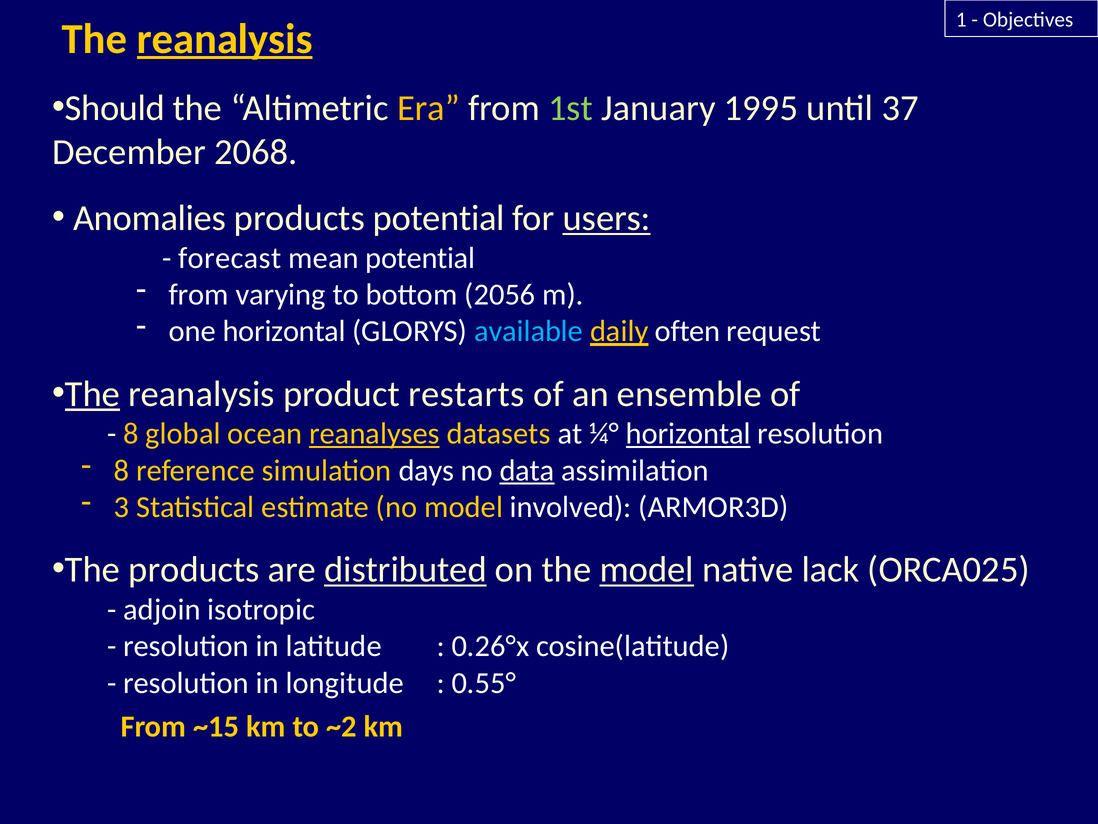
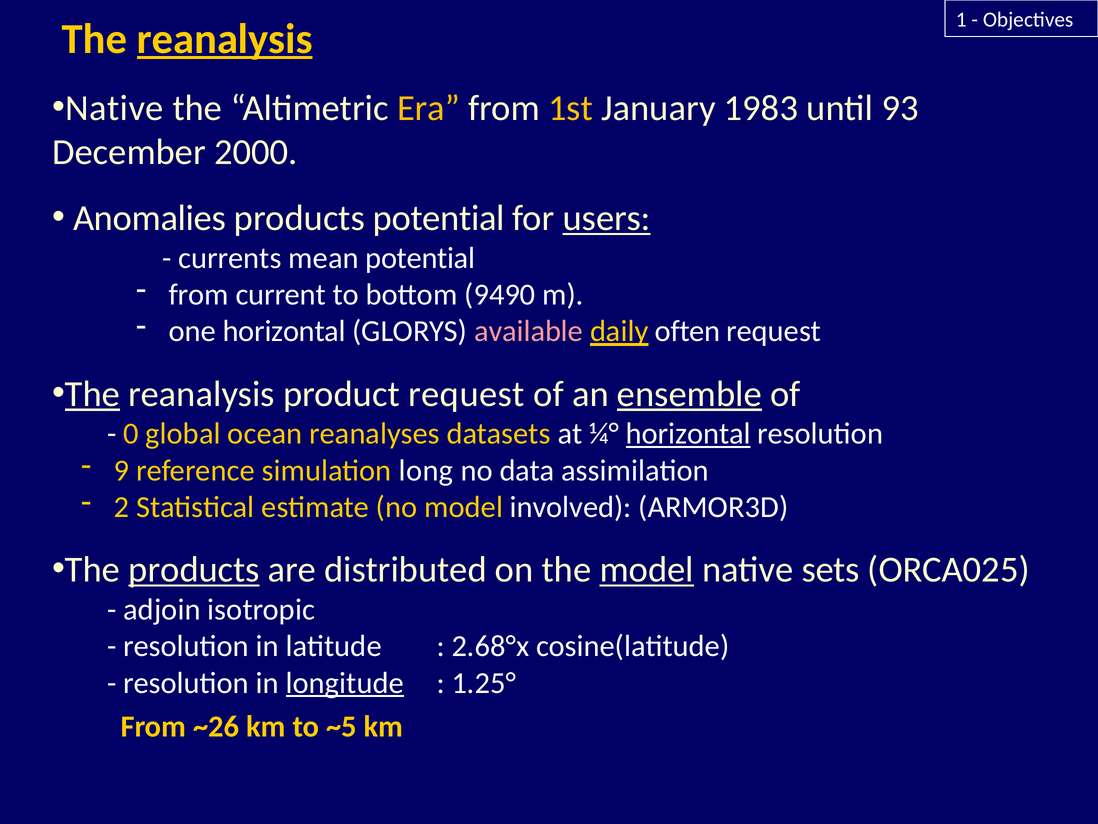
Should at (115, 108): Should -> Native
1st colour: light green -> yellow
1995: 1995 -> 1983
37: 37 -> 93
2068: 2068 -> 2000
forecast: forecast -> currents
varying: varying -> current
2056: 2056 -> 9490
available colour: light blue -> pink
product restarts: restarts -> request
ensemble underline: none -> present
8 at (131, 434): 8 -> 0
reanalyses underline: present -> none
8 at (122, 470): 8 -> 9
days: days -> long
data underline: present -> none
3: 3 -> 2
products at (194, 570) underline: none -> present
distributed underline: present -> none
lack: lack -> sets
0.26°x: 0.26°x -> 2.68°x
longitude underline: none -> present
0.55°: 0.55° -> 1.25°
~15: ~15 -> ~26
~2: ~2 -> ~5
